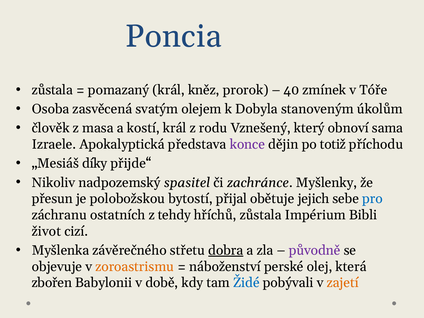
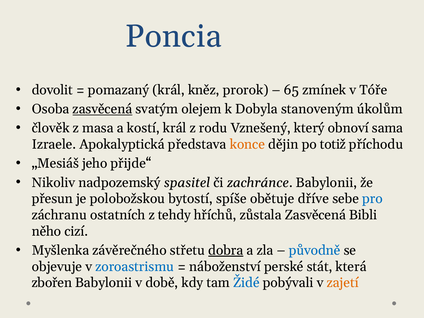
zůstala at (52, 90): zůstala -> dovolit
40: 40 -> 65
zasvěcená at (102, 109) underline: none -> present
konce colour: purple -> orange
díky: díky -> jeho
zachránce Myšlenky: Myšlenky -> Babylonii
přijal: přijal -> spíše
jejich: jejich -> dříve
zůstala Impérium: Impérium -> Zasvěcená
život: život -> něho
původně colour: purple -> blue
zoroastrismu colour: orange -> blue
olej: olej -> stát
